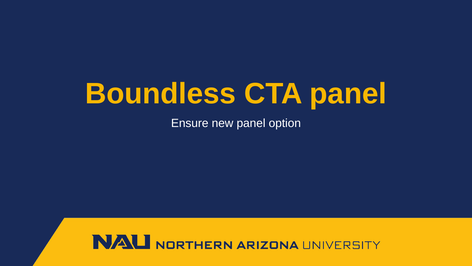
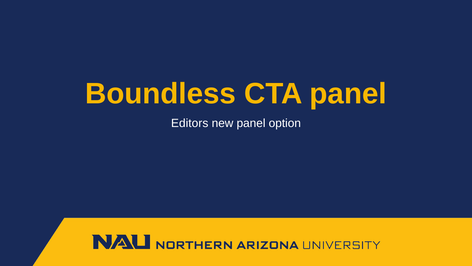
Ensure: Ensure -> Editors
